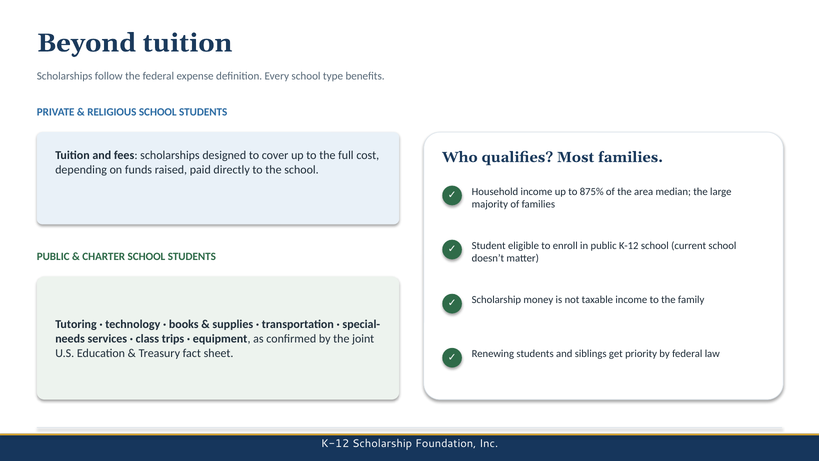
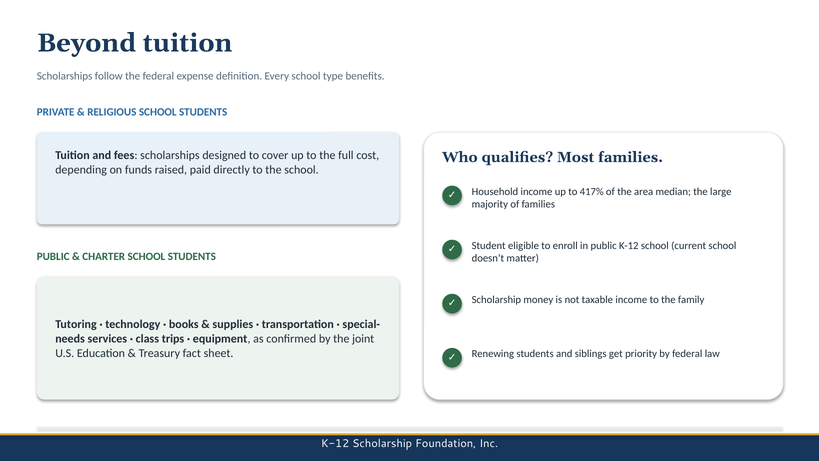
875%: 875% -> 417%
